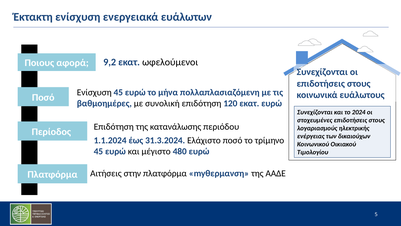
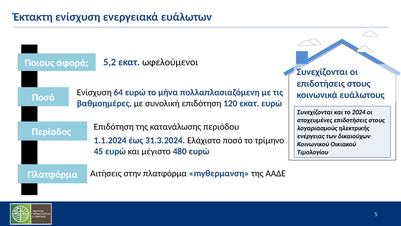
9,2: 9,2 -> 5,2
Ενίσχυση 45: 45 -> 64
